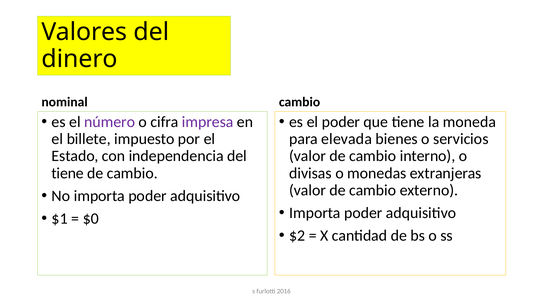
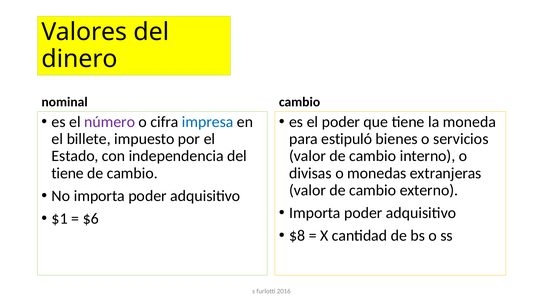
impresa colour: purple -> blue
elevada: elevada -> estipuló
$0: $0 -> $6
$2: $2 -> $8
